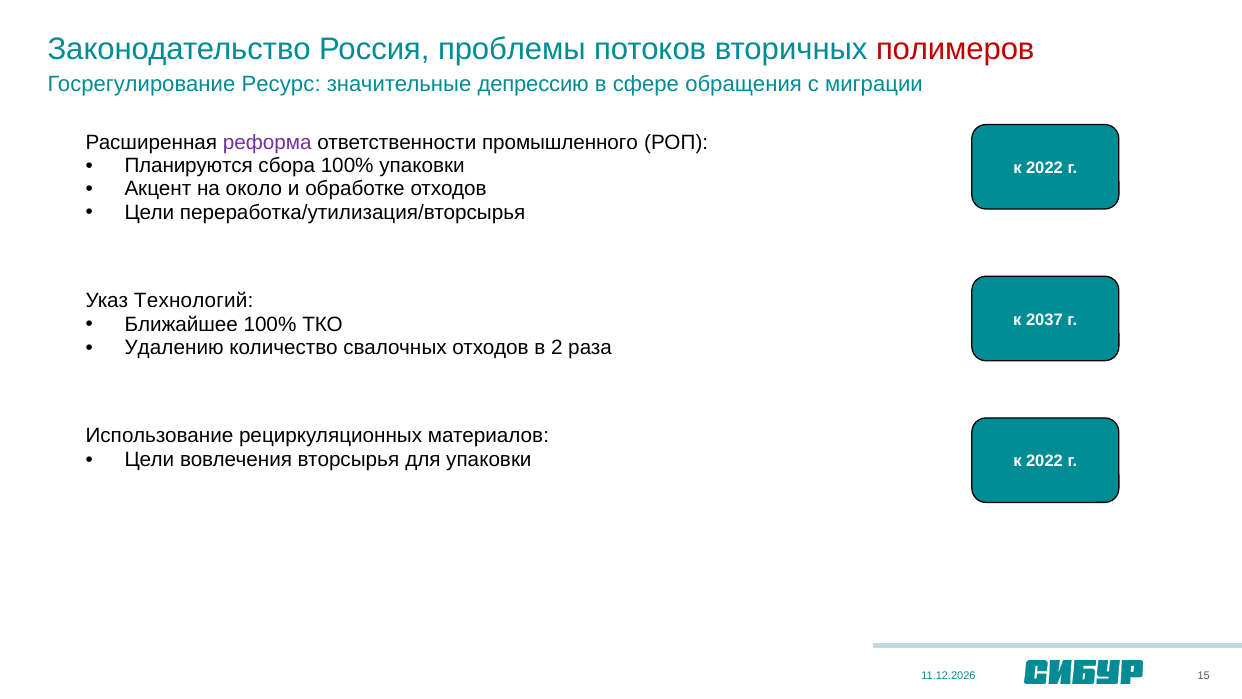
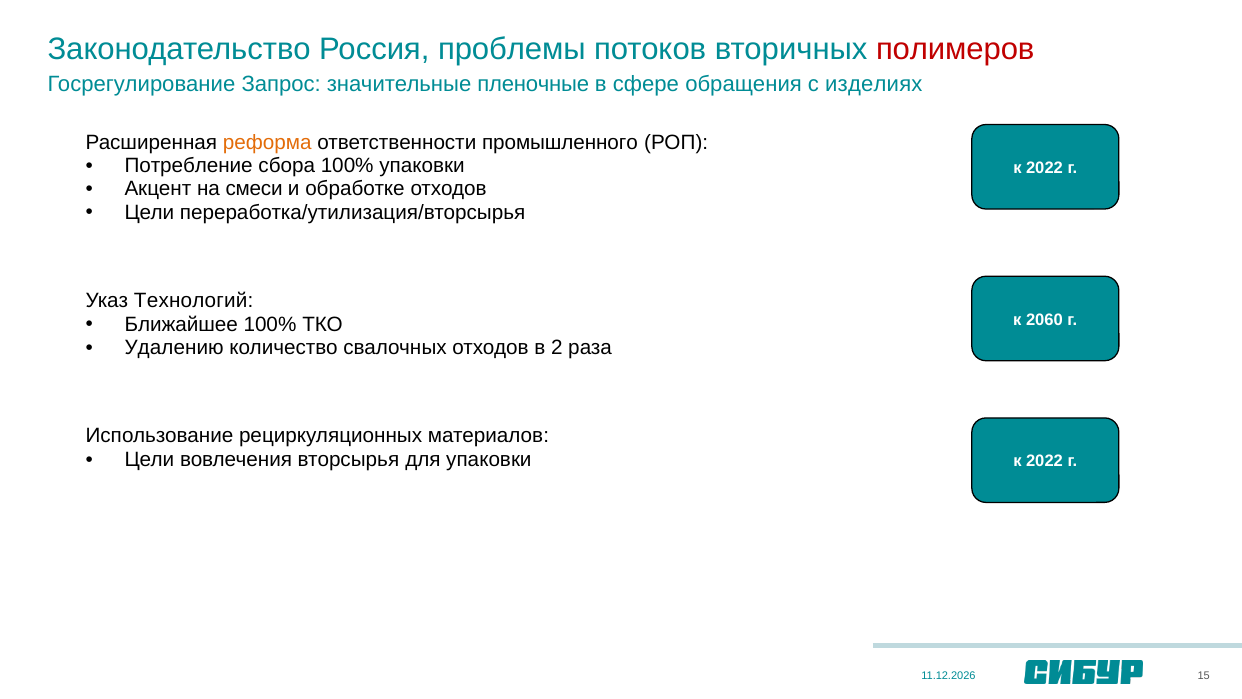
Ресурс: Ресурс -> Запрос
депрессию: депрессию -> пленочные
миграции: миграции -> изделиях
реформа colour: purple -> orange
Планируются: Планируются -> Потребление
около: около -> смеси
2037: 2037 -> 2060
